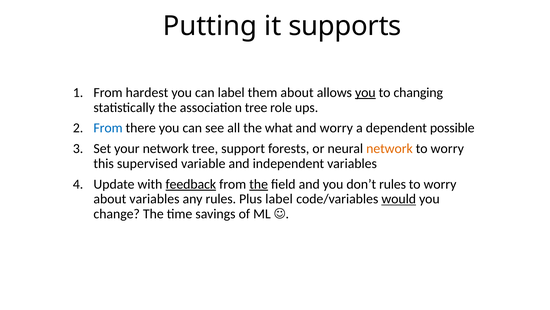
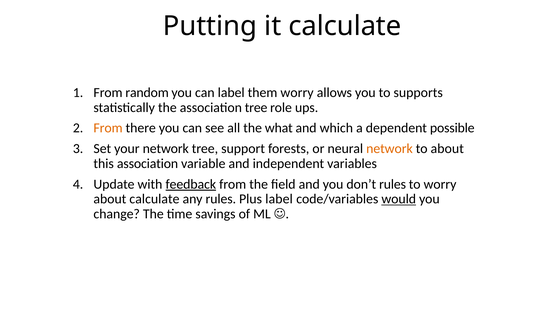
it supports: supports -> calculate
hardest: hardest -> random
them about: about -> worry
you at (365, 92) underline: present -> none
changing: changing -> supports
From at (108, 128) colour: blue -> orange
and worry: worry -> which
worry at (447, 148): worry -> about
this supervised: supervised -> association
the at (259, 184) underline: present -> none
about variables: variables -> calculate
